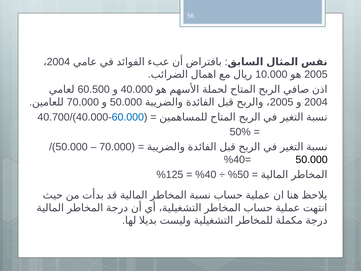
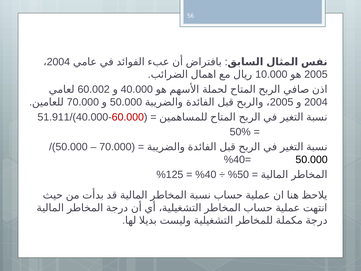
60.500: 60.500 -> 60.002
40.700: 40.700 -> 51.911
60.000 colour: blue -> red
